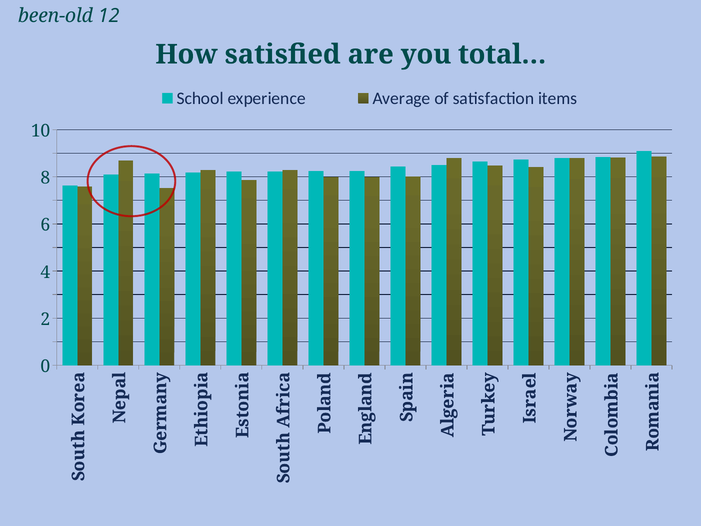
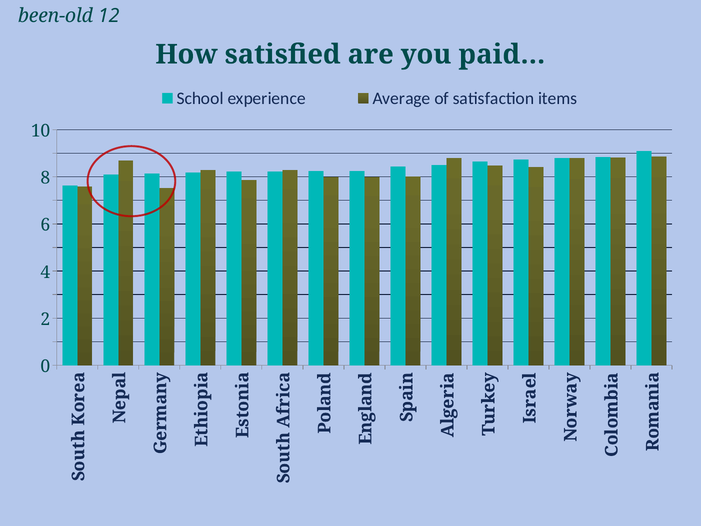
total…: total… -> paid…
